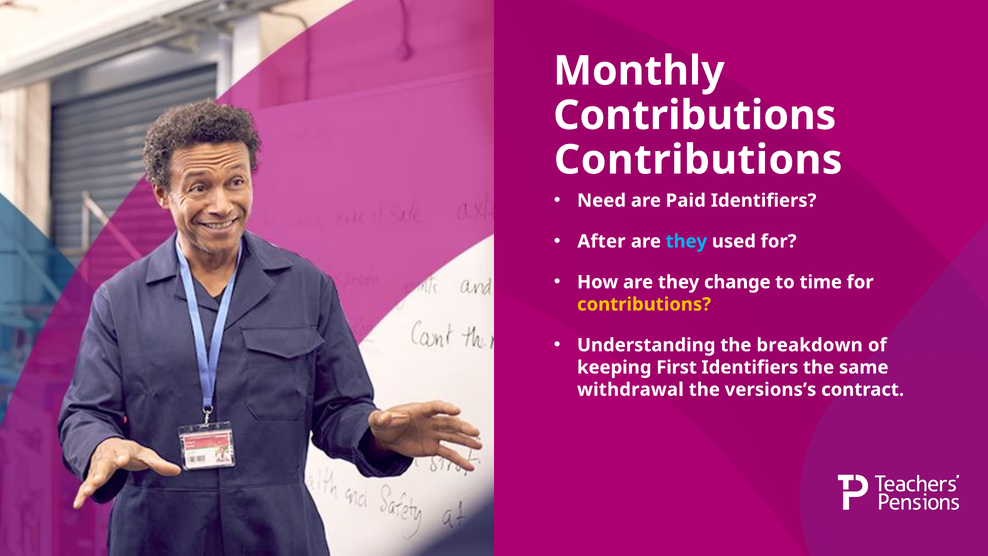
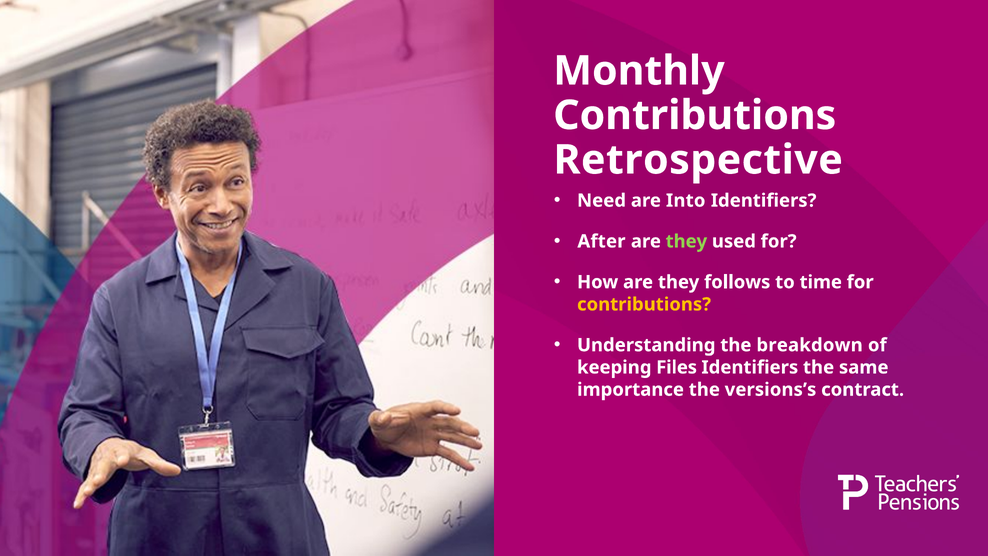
Contributions at (698, 160): Contributions -> Retrospective
Paid: Paid -> Into
they at (686, 241) colour: light blue -> light green
change: change -> follows
First: First -> Files
withdrawal: withdrawal -> importance
